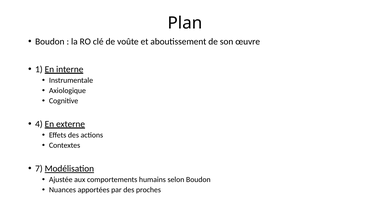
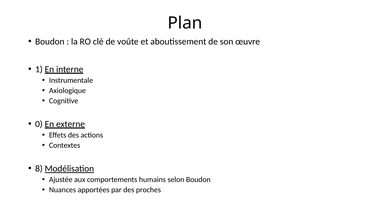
4: 4 -> 0
7: 7 -> 8
